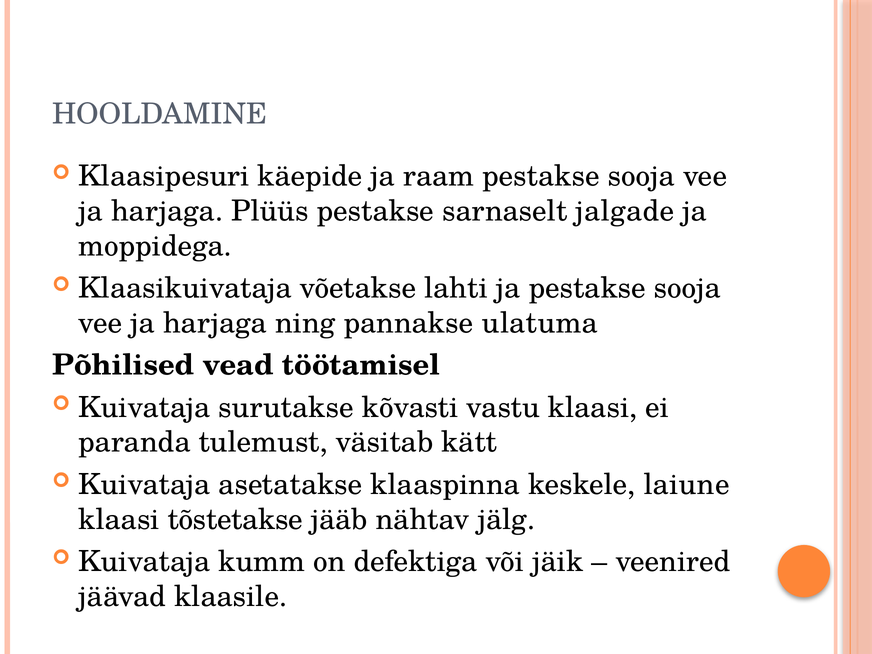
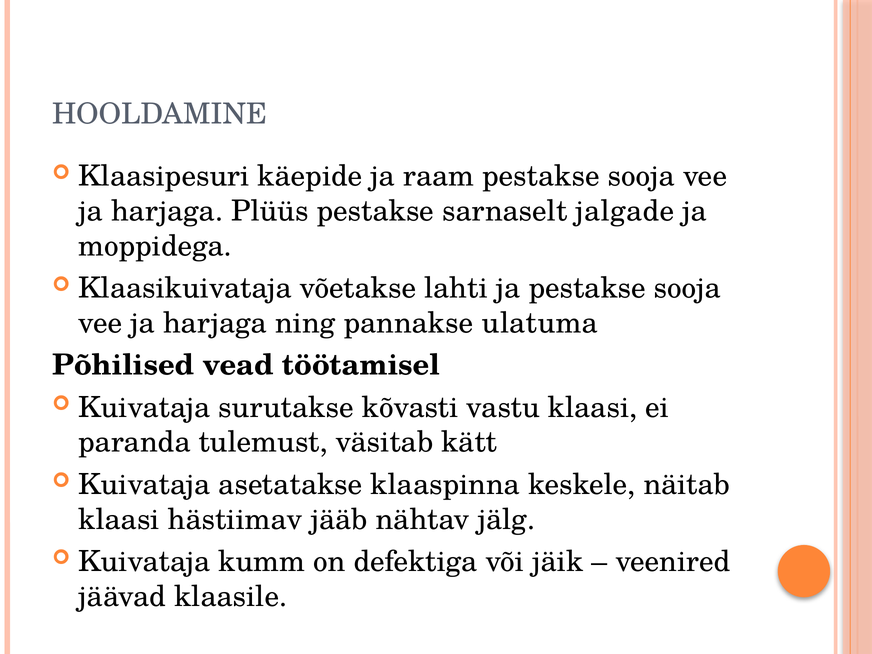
laiune: laiune -> näitab
tõstetakse: tõstetakse -> hästiimav
